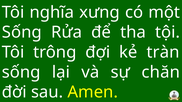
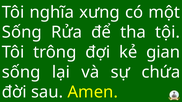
tràn: tràn -> gian
chăn: chăn -> chứa
